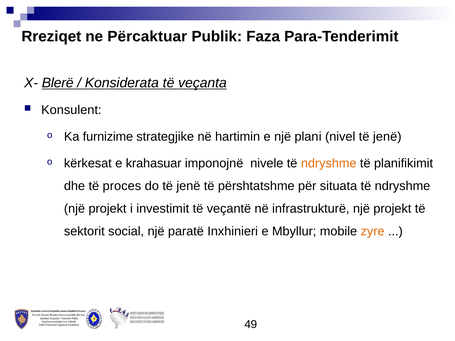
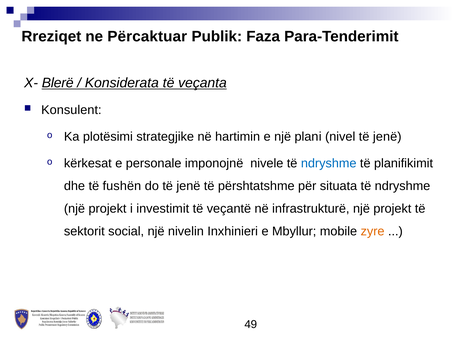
furnizime: furnizime -> plotësimi
krahasuar: krahasuar -> personale
ndryshme at (329, 163) colour: orange -> blue
proces: proces -> fushën
paratë: paratë -> nivelin
